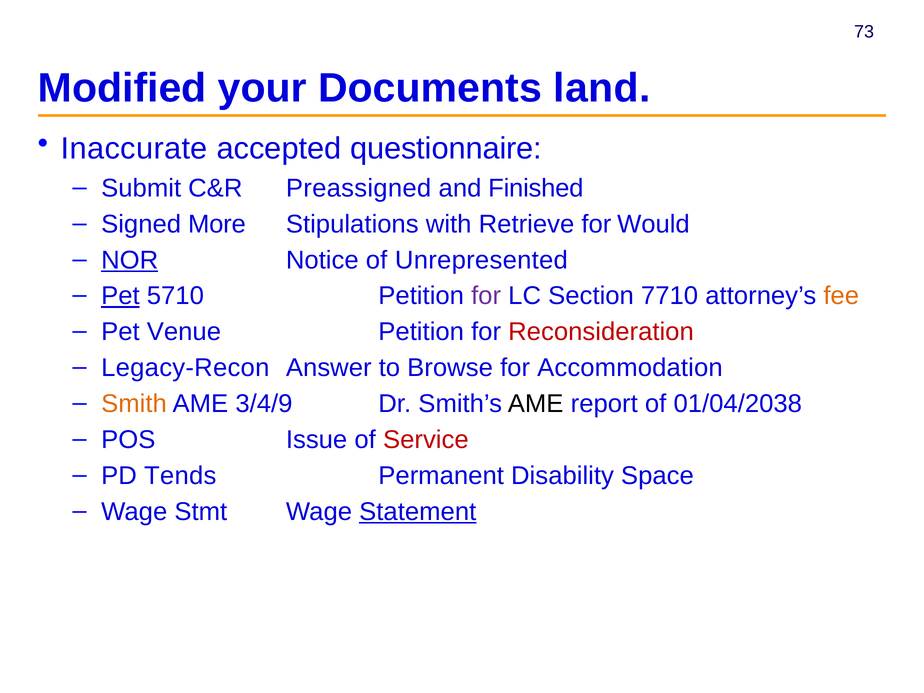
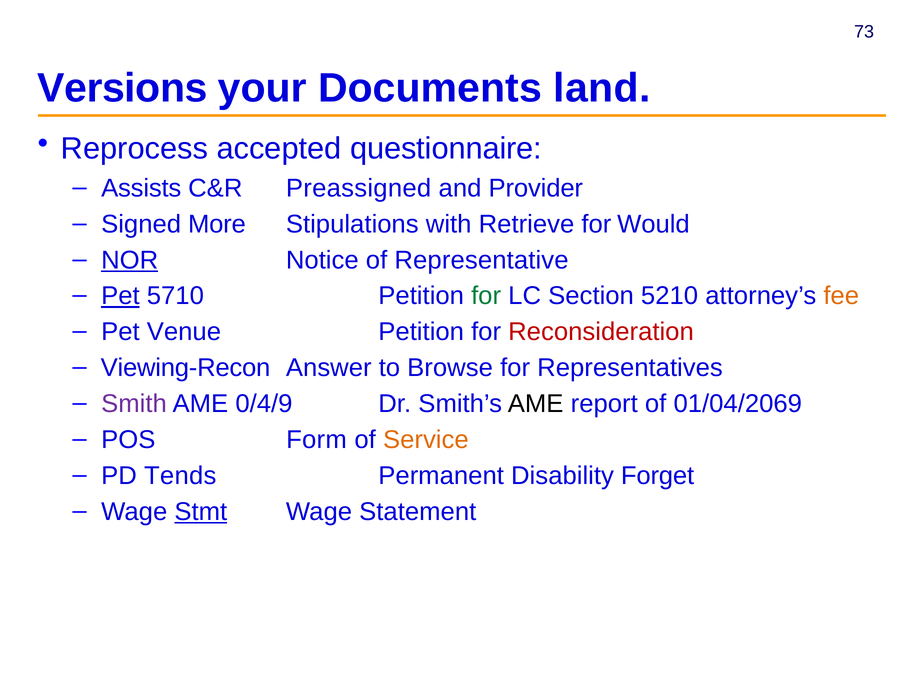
Modified: Modified -> Versions
Inaccurate: Inaccurate -> Reprocess
Submit: Submit -> Assists
Finished: Finished -> Provider
Unrepresented: Unrepresented -> Representative
for at (486, 296) colour: purple -> green
7710: 7710 -> 5210
Legacy-Recon: Legacy-Recon -> Viewing-Recon
Accommodation: Accommodation -> Representatives
Smith colour: orange -> purple
3/4/9: 3/4/9 -> 0/4/9
01/04/2038: 01/04/2038 -> 01/04/2069
Issue: Issue -> Form
Service colour: red -> orange
Space: Space -> Forget
Stmt underline: none -> present
Statement underline: present -> none
